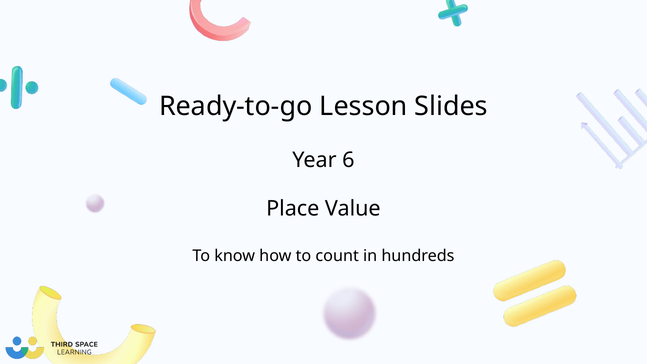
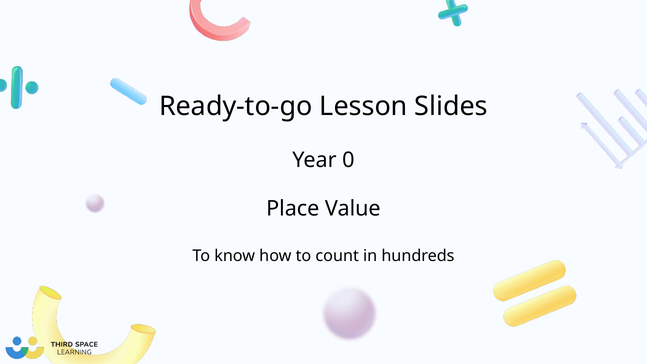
6: 6 -> 0
